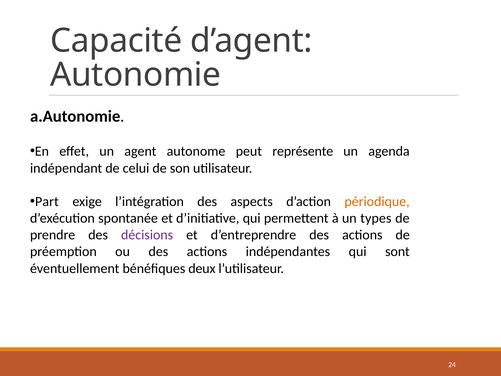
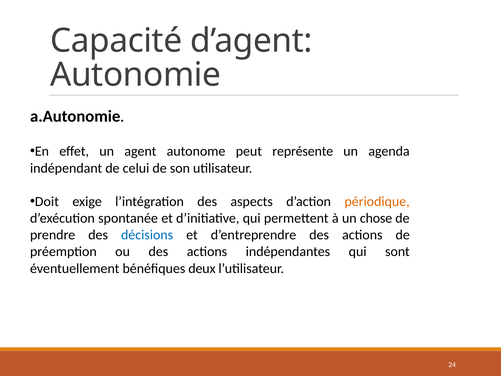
Part: Part -> Doit
types: types -> chose
décisions colour: purple -> blue
